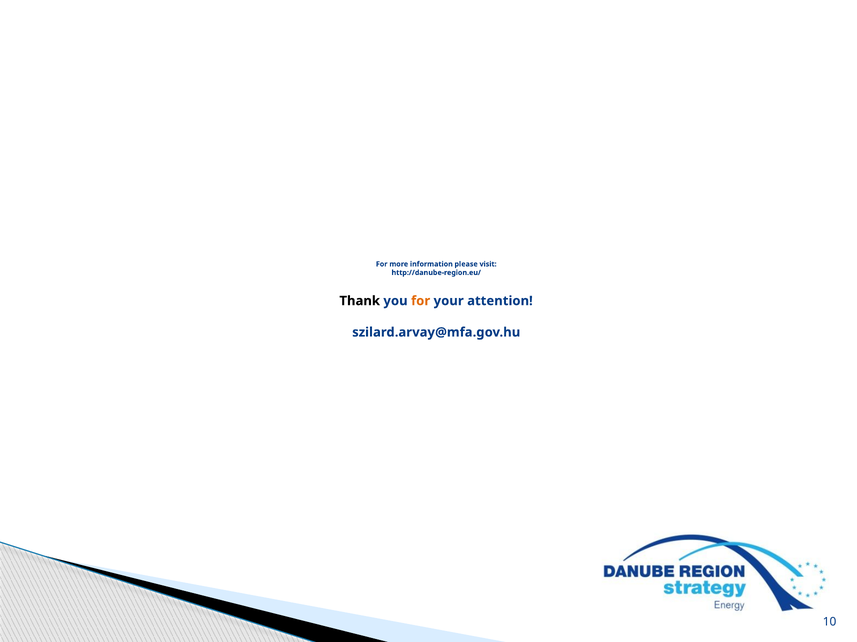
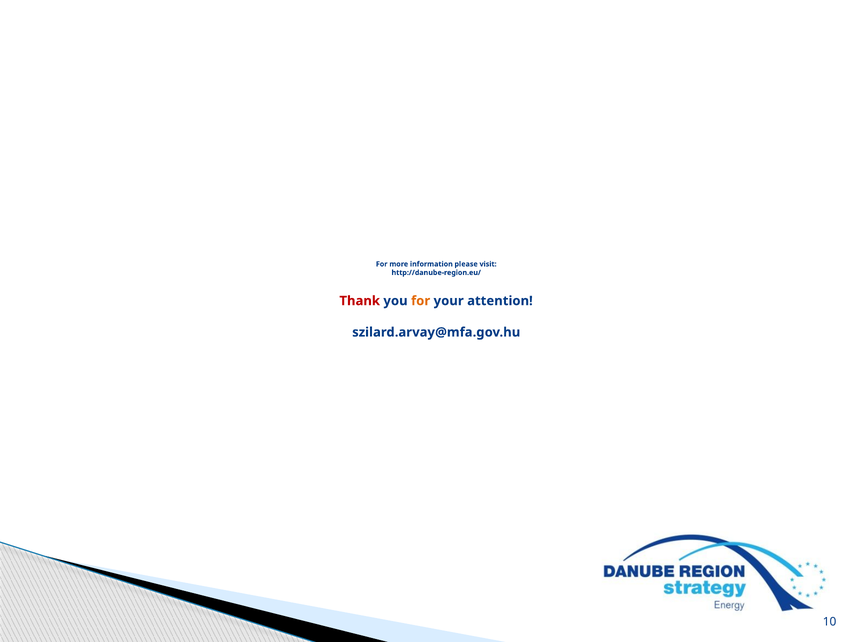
Thank colour: black -> red
